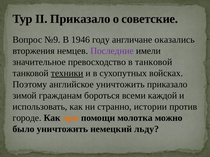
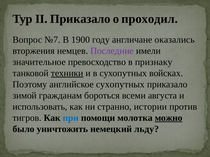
советские: советские -> проходил
№9: №9 -> №7
1946: 1946 -> 1900
в танковой: танковой -> признаку
английское уничтожить: уничтожить -> сухопутных
каждой: каждой -> августа
городе: городе -> тигров
при colour: orange -> blue
можно underline: none -> present
